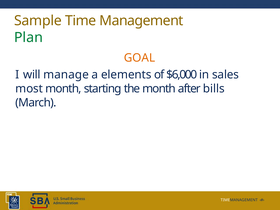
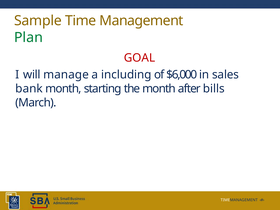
GOAL colour: orange -> red
elements: elements -> including
most: most -> bank
